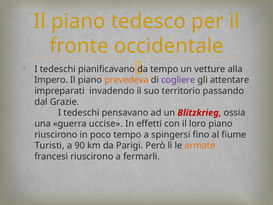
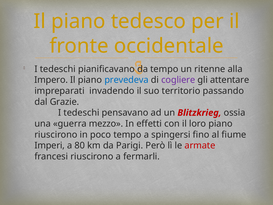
vetture: vetture -> ritenne
prevedeva colour: orange -> blue
uccise: uccise -> mezzo
Turisti: Turisti -> Imperi
90: 90 -> 80
armate colour: orange -> red
